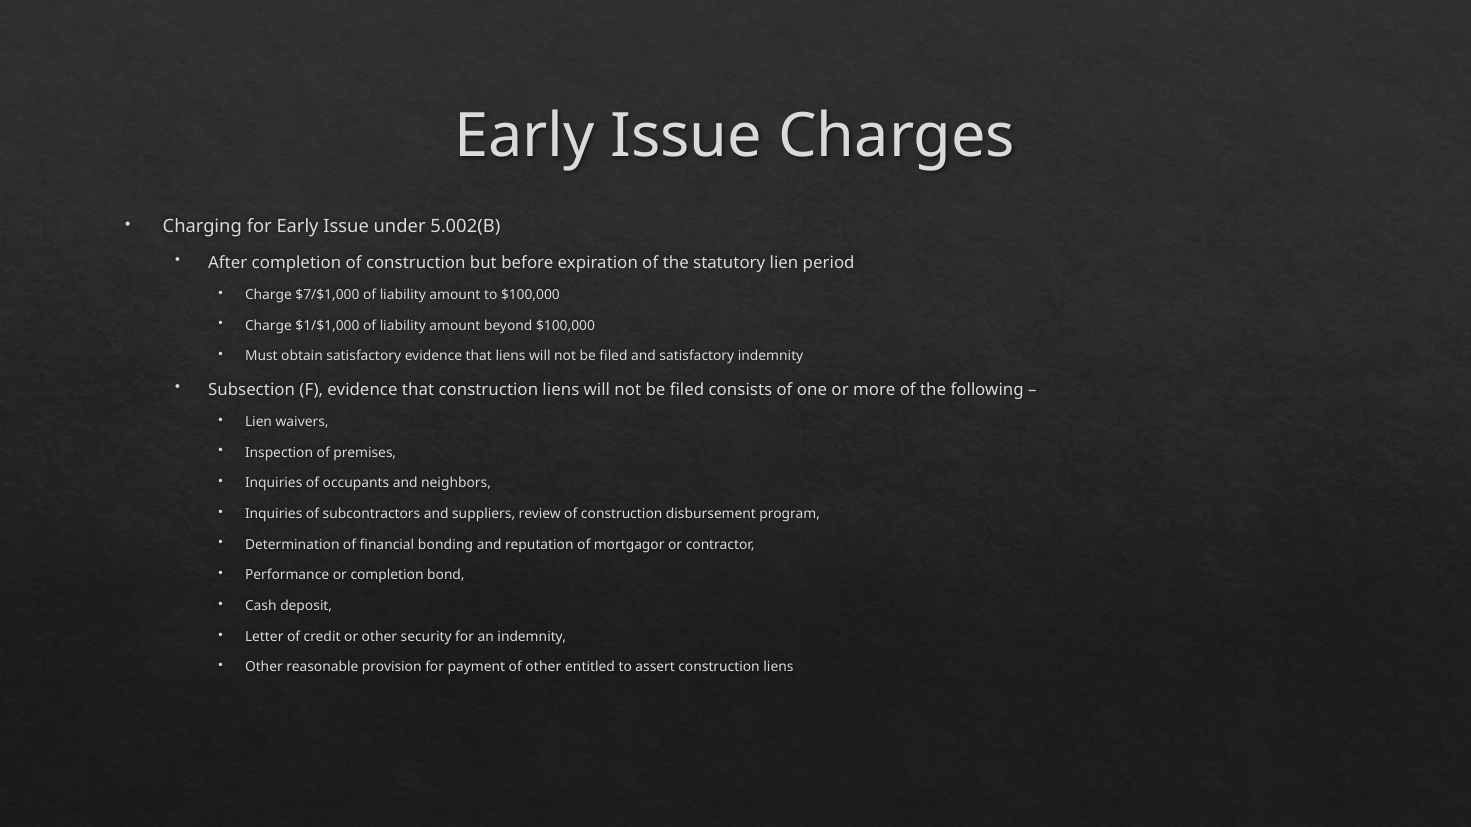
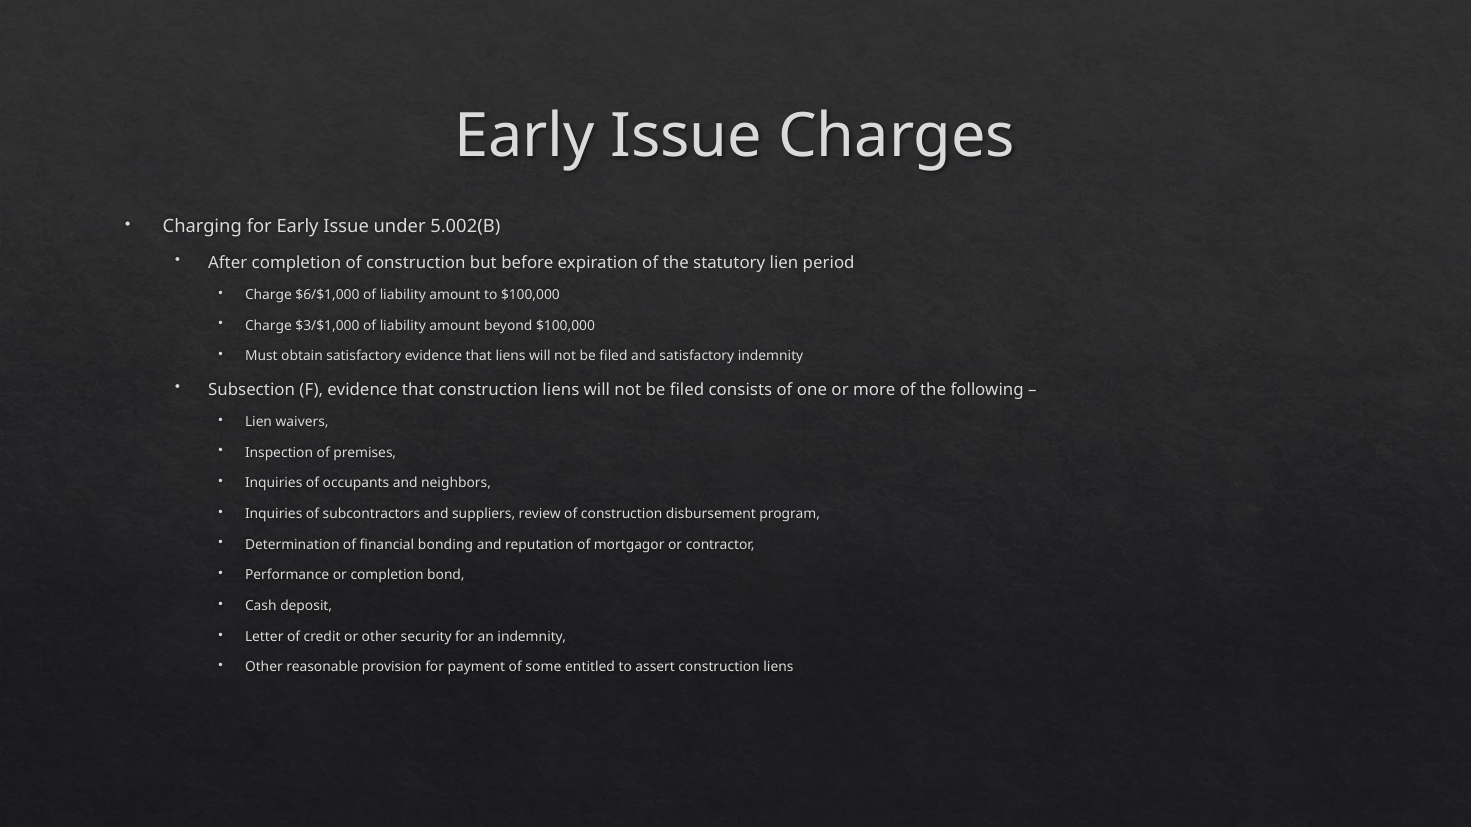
$7/$1,000: $7/$1,000 -> $6/$1,000
$1/$1,000: $1/$1,000 -> $3/$1,000
of other: other -> some
